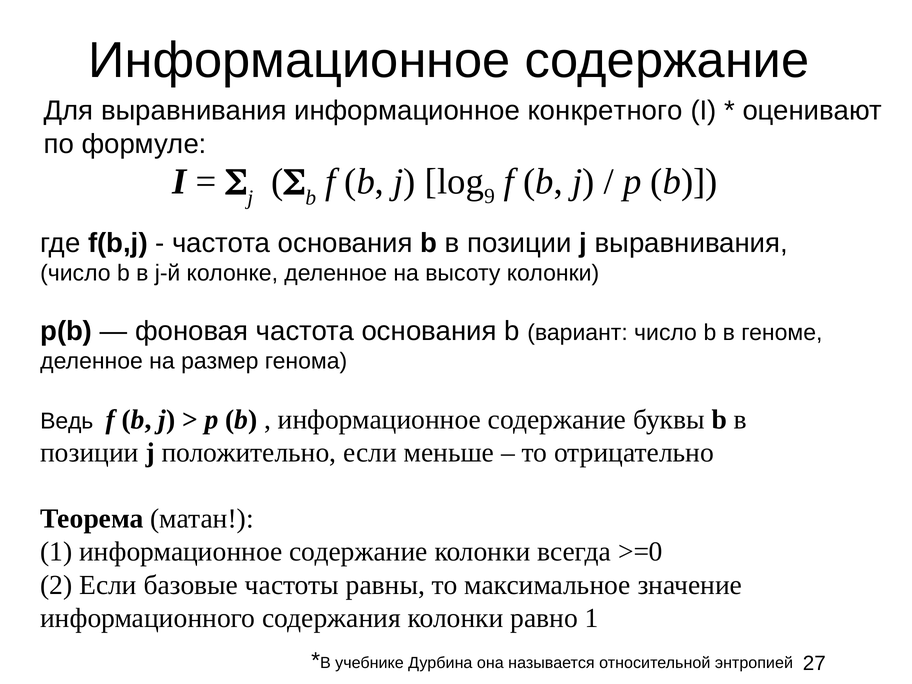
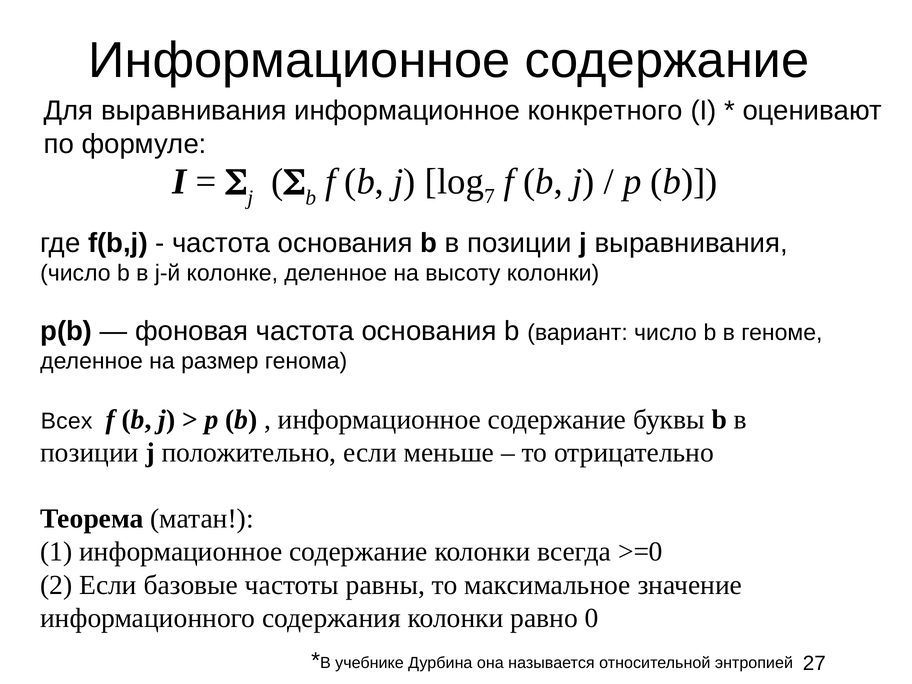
9: 9 -> 7
Ведь: Ведь -> Всех
равно 1: 1 -> 0
